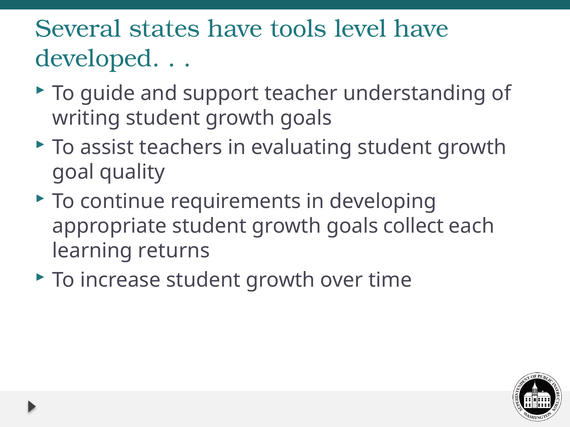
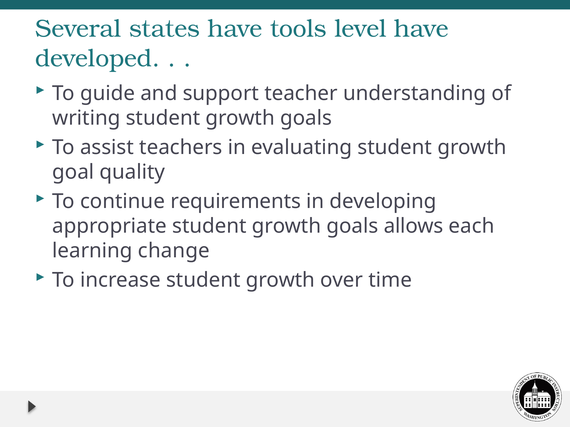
collect: collect -> allows
returns: returns -> change
